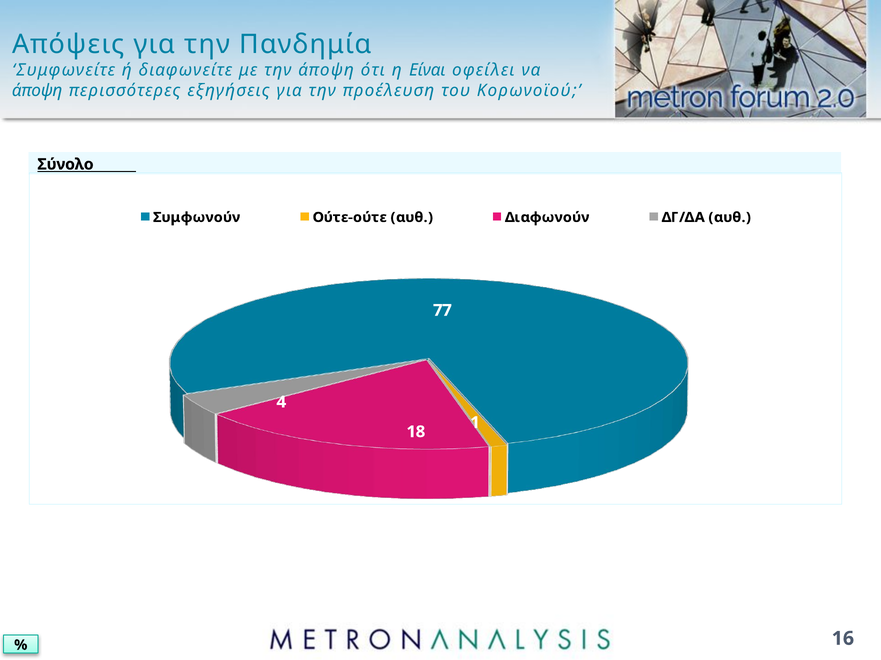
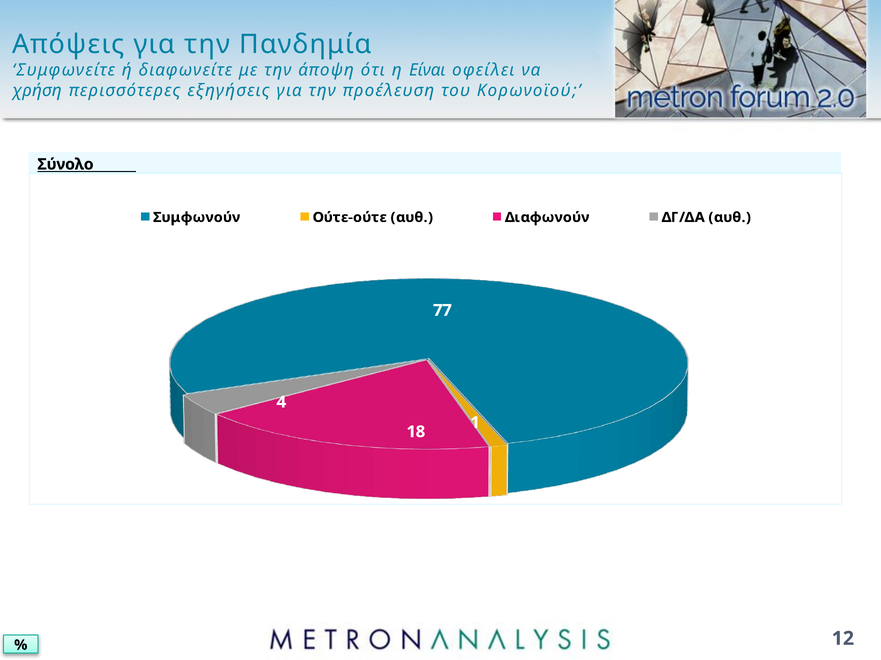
άποψη at (37, 91): άποψη -> χρήση
16: 16 -> 12
